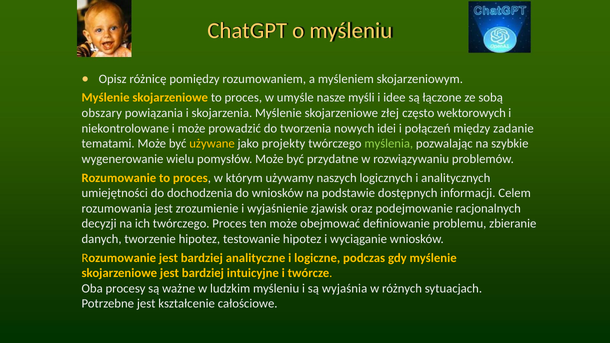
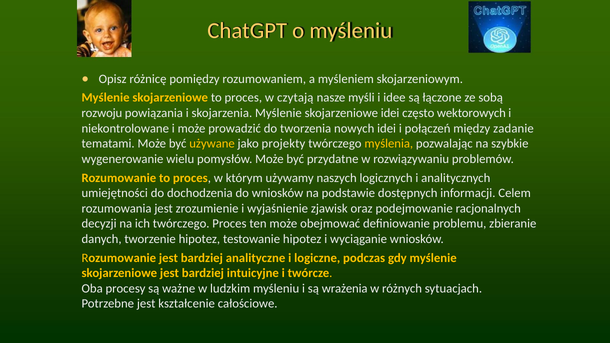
umyśle: umyśle -> czytają
obszary: obszary -> rozwoju
skojarzeniowe złej: złej -> idei
myślenia colour: light green -> yellow
wyjaśnia: wyjaśnia -> wrażenia
